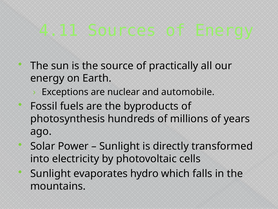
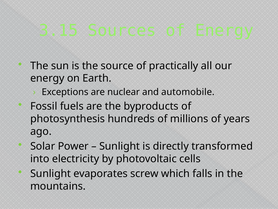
4.11: 4.11 -> 3.15
hydro: hydro -> screw
